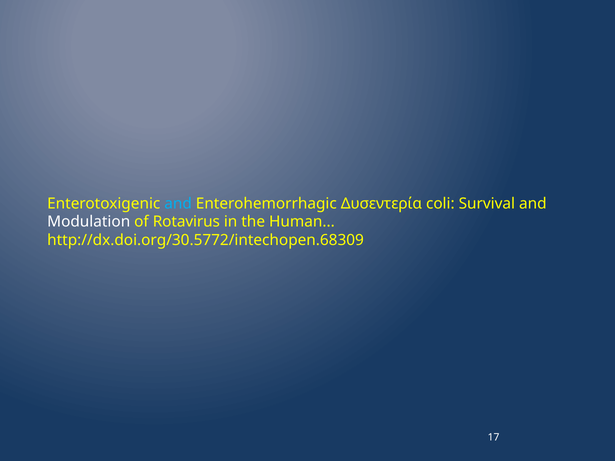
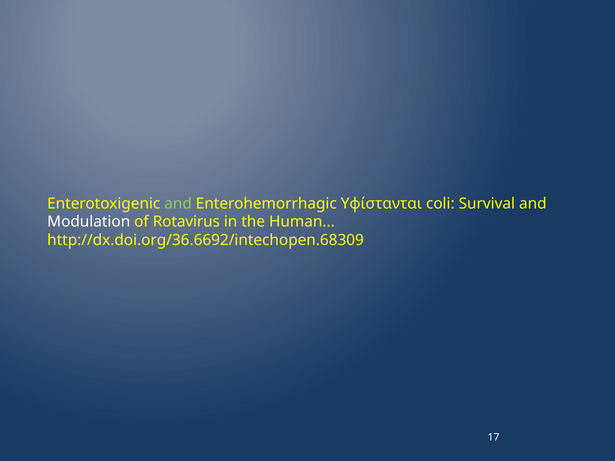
and at (178, 204) colour: light blue -> light green
Δυσεντερία: Δυσεντερία -> Υφίστανται
http://dx.doi.org/30.5772/intechopen.68309: http://dx.doi.org/30.5772/intechopen.68309 -> http://dx.doi.org/36.6692/intechopen.68309
